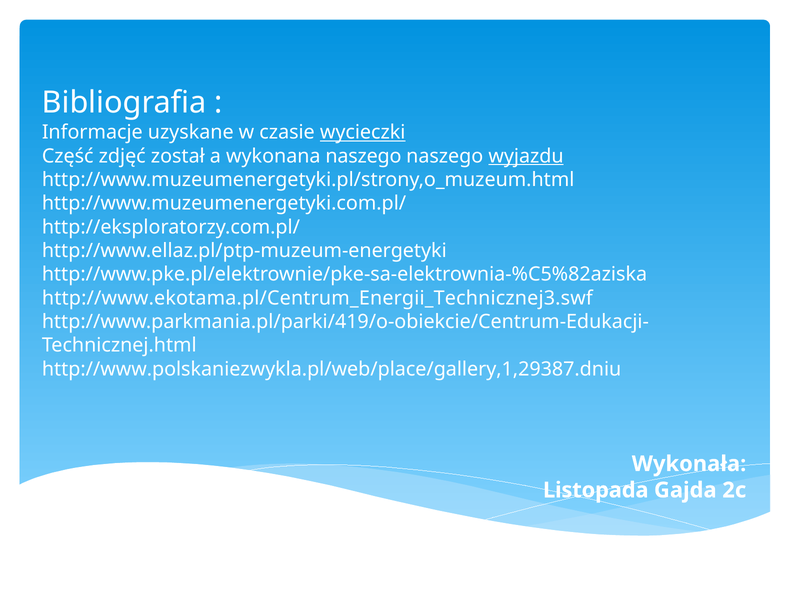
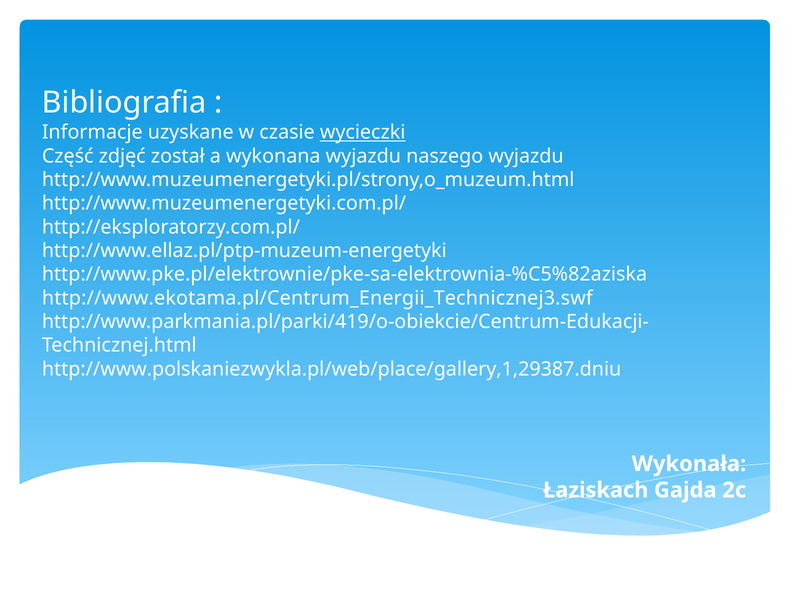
wykonana naszego: naszego -> wyjazdu
wyjazdu at (526, 156) underline: present -> none
Listopada: Listopada -> Łaziskach
